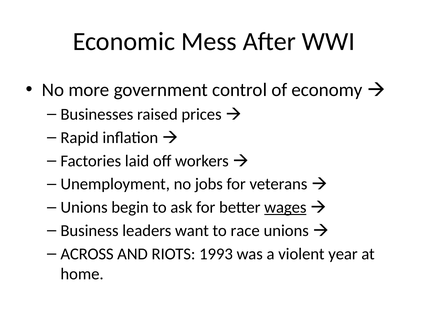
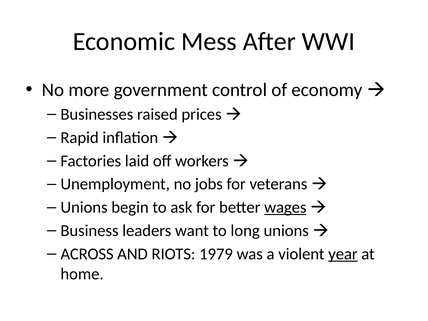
race: race -> long
1993: 1993 -> 1979
year underline: none -> present
